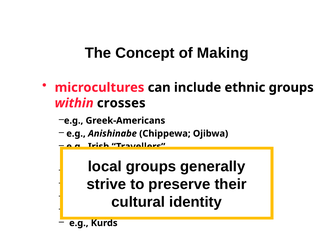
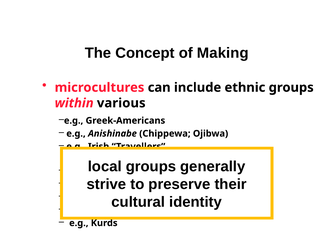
crosses: crosses -> various
